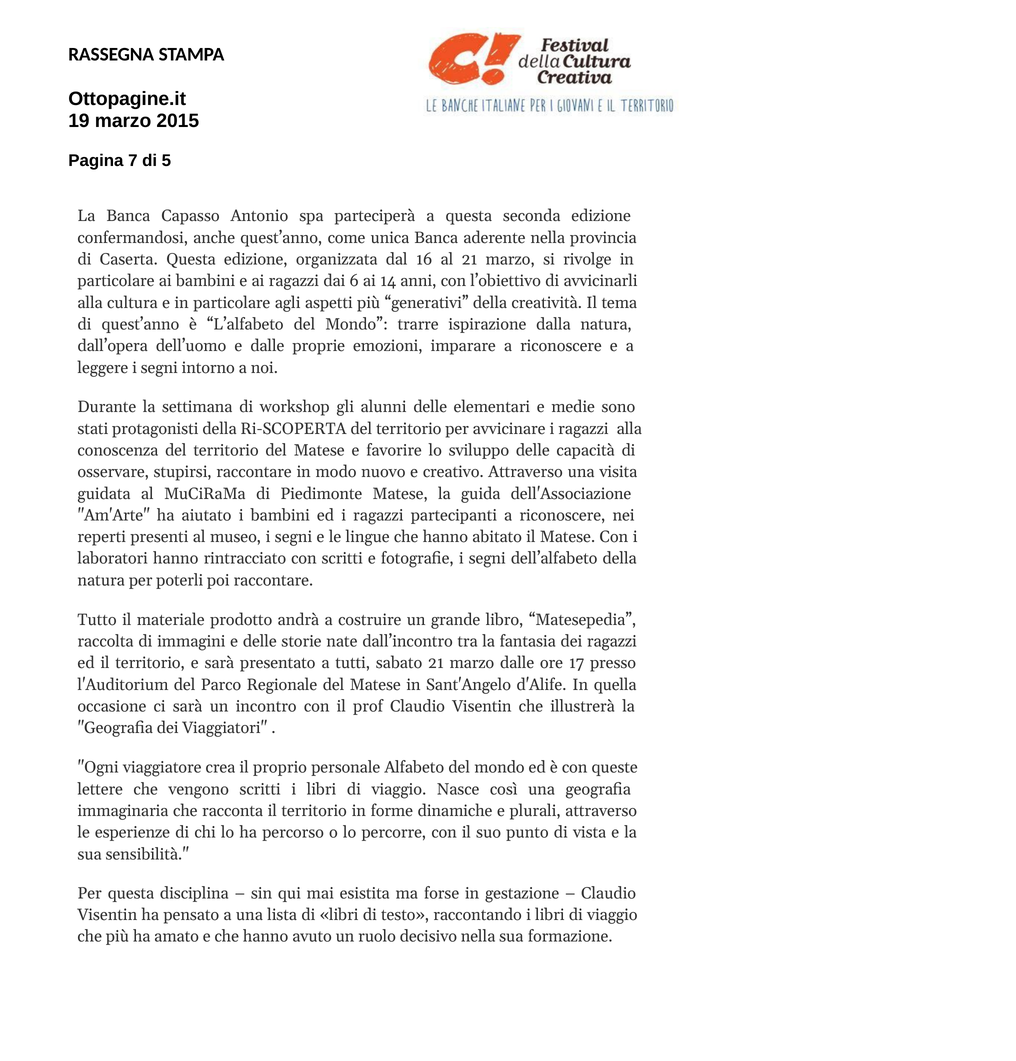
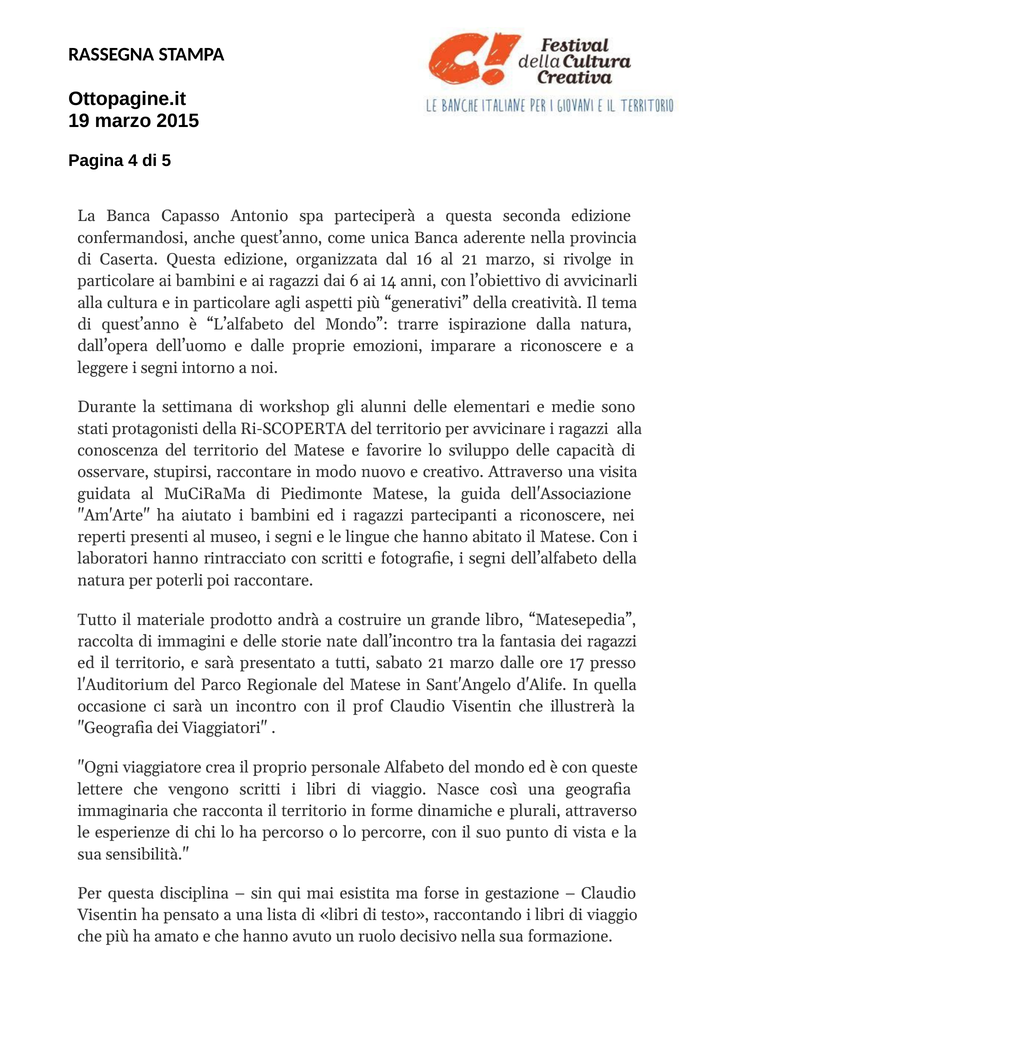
7: 7 -> 4
